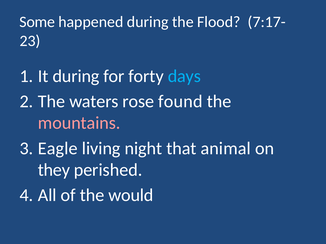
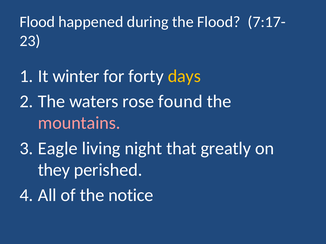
Some at (37, 22): Some -> Flood
It during: during -> winter
days colour: light blue -> yellow
animal: animal -> greatly
would: would -> notice
